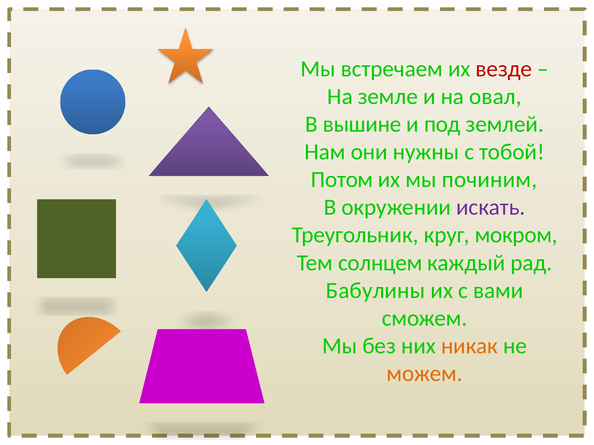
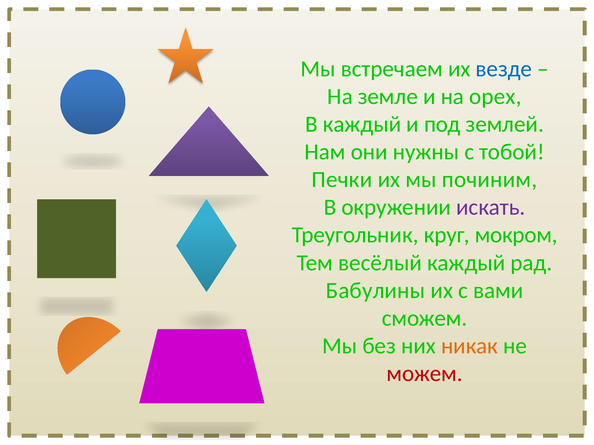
везде colour: red -> blue
овал: овал -> орех
В вышине: вышине -> каждый
Потом: Потом -> Печки
солнцем: солнцем -> весёлый
можем colour: orange -> red
